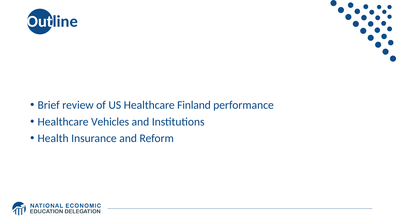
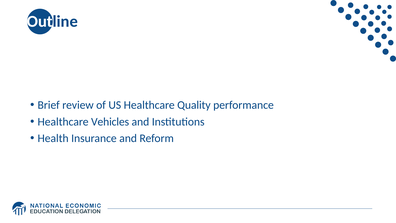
Finland: Finland -> Quality
